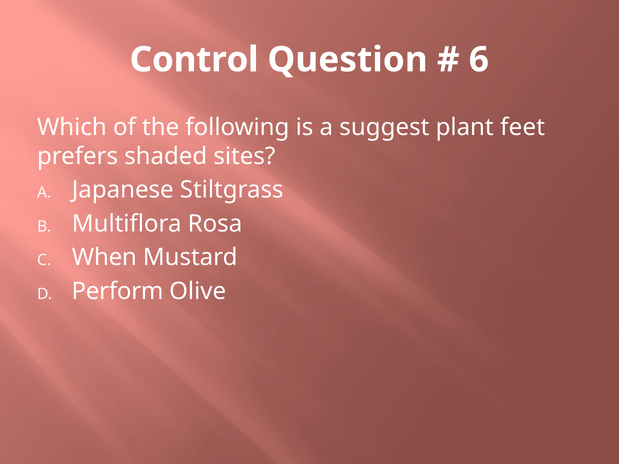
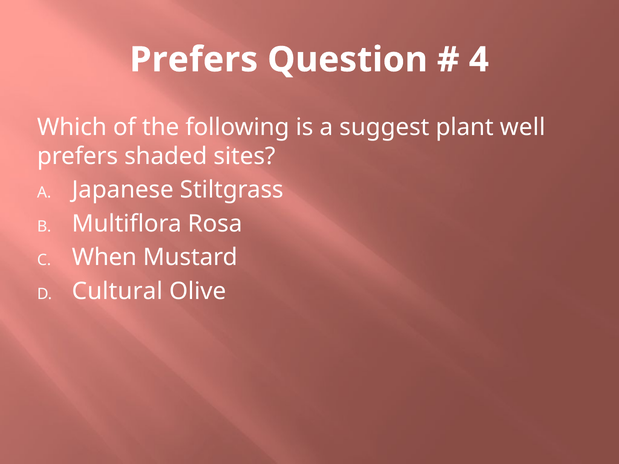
Control at (194, 60): Control -> Prefers
6: 6 -> 4
feet: feet -> well
Perform: Perform -> Cultural
